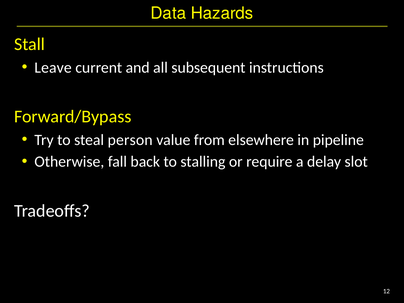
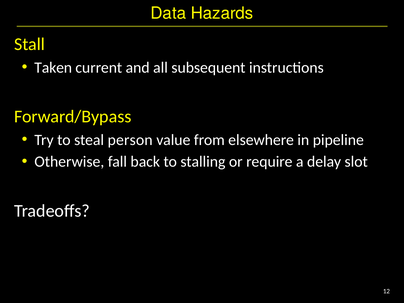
Leave: Leave -> Taken
